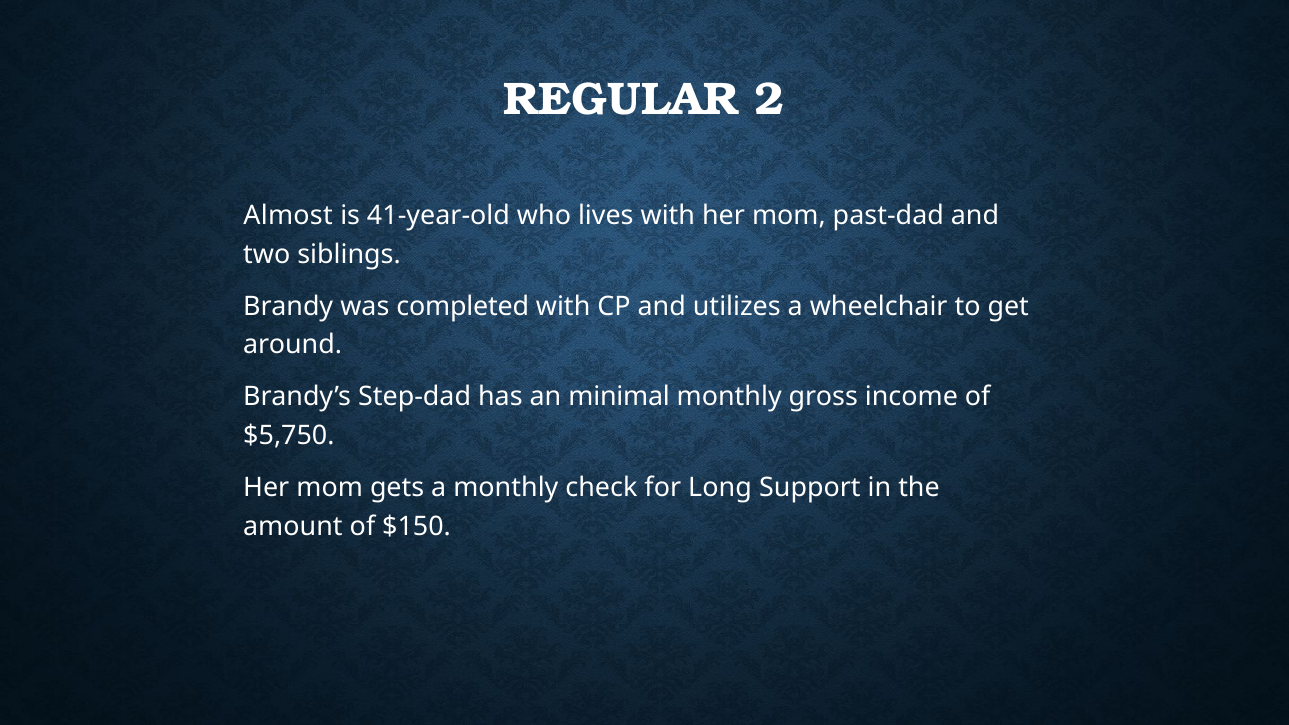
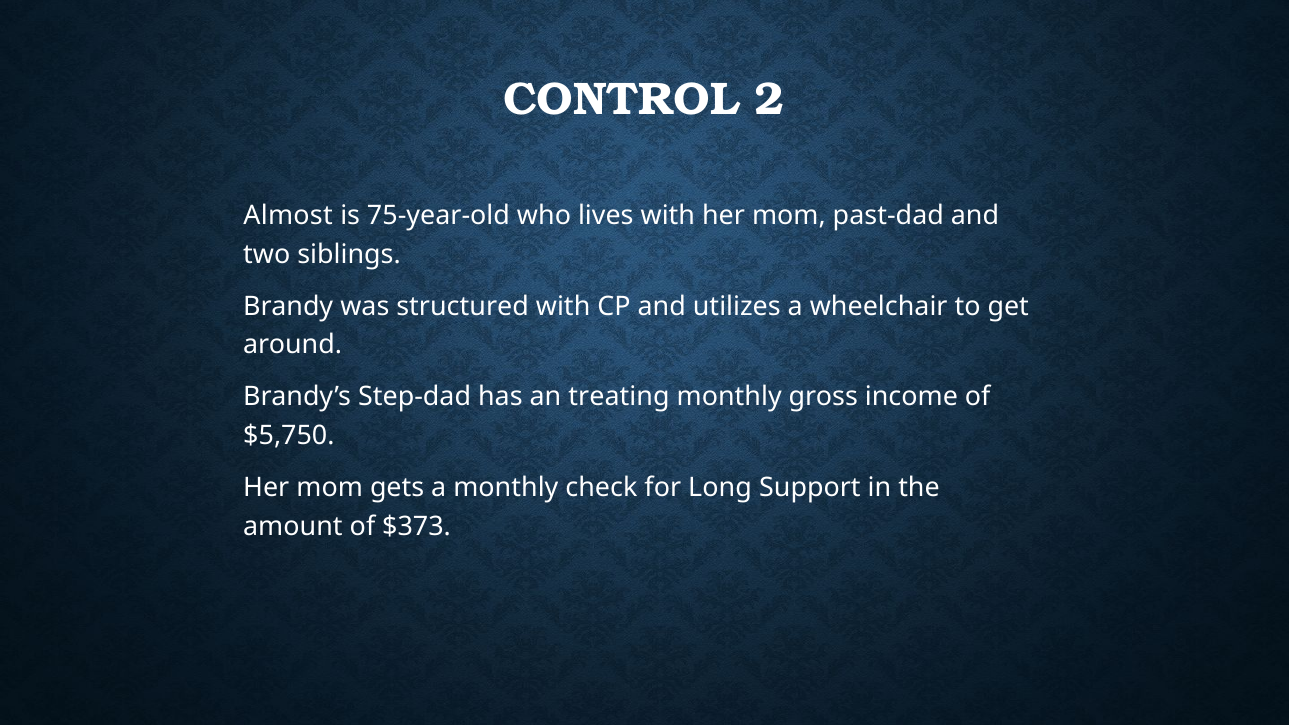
REGULAR: REGULAR -> CONTROL
41-year-old: 41-year-old -> 75-year-old
completed: completed -> structured
minimal: minimal -> treating
$150: $150 -> $373
